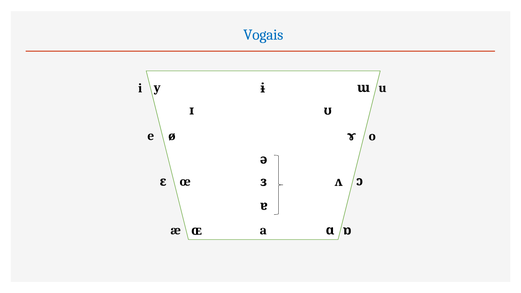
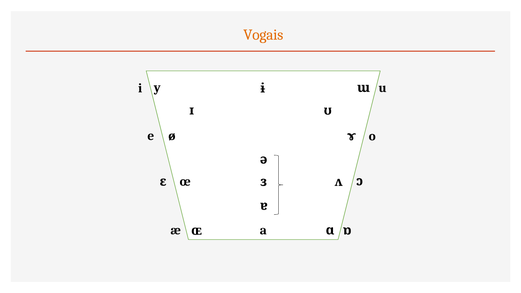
Vogais colour: blue -> orange
